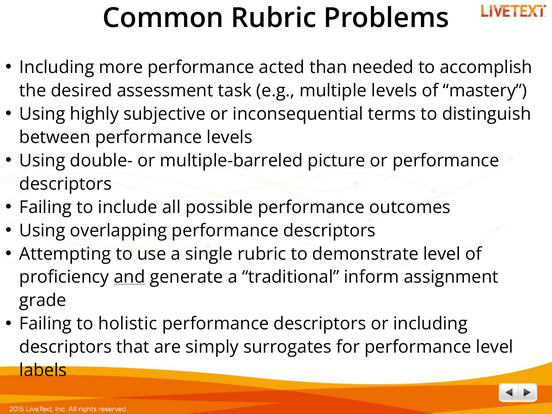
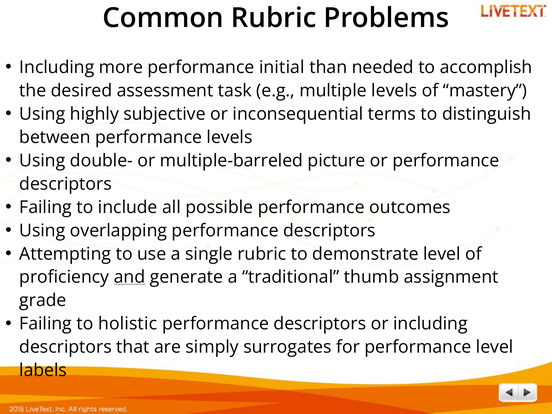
acted: acted -> initial
inform: inform -> thumb
